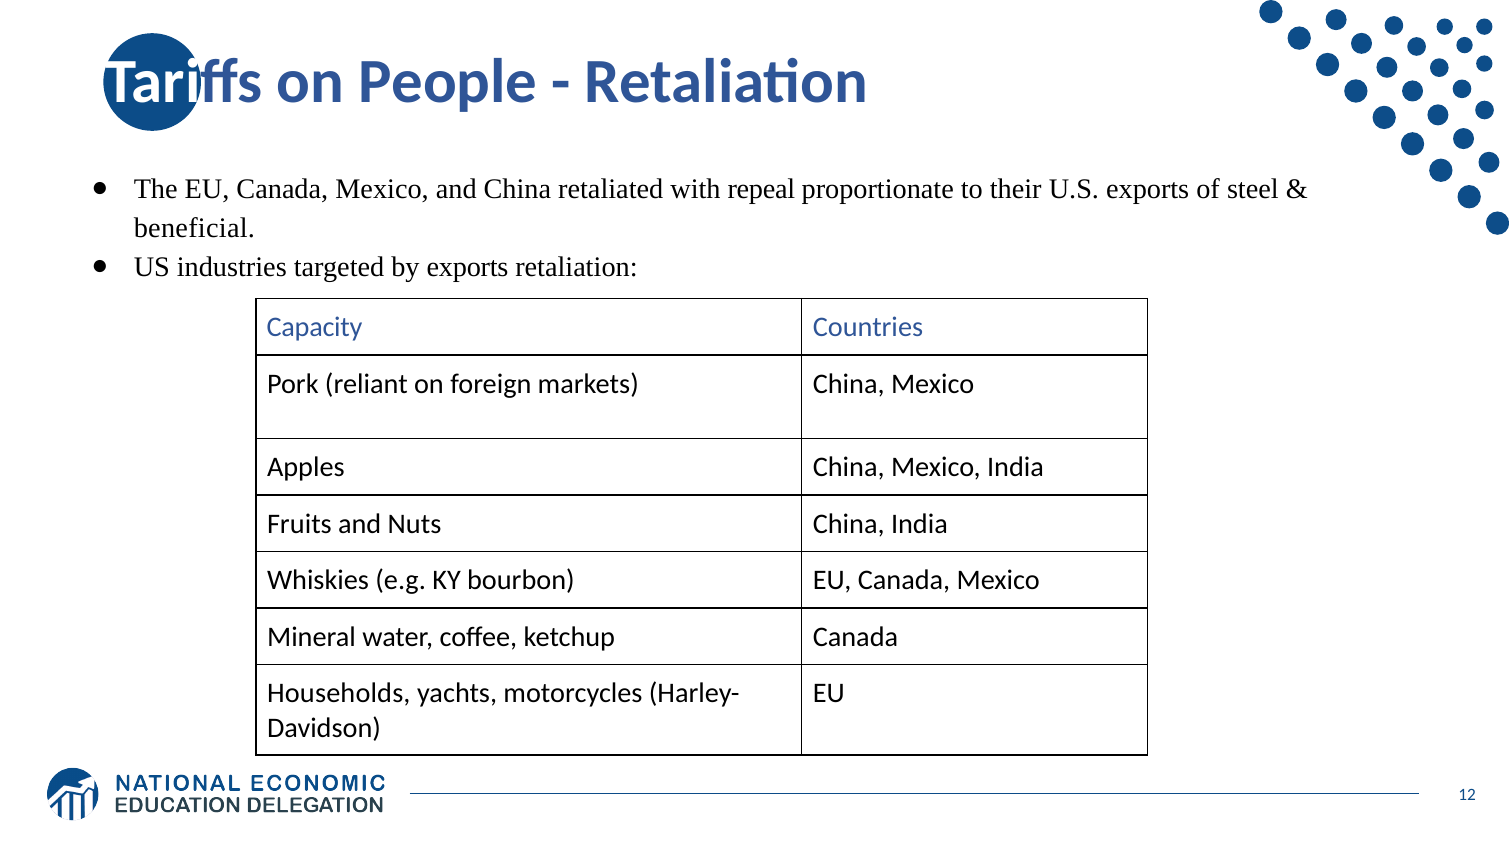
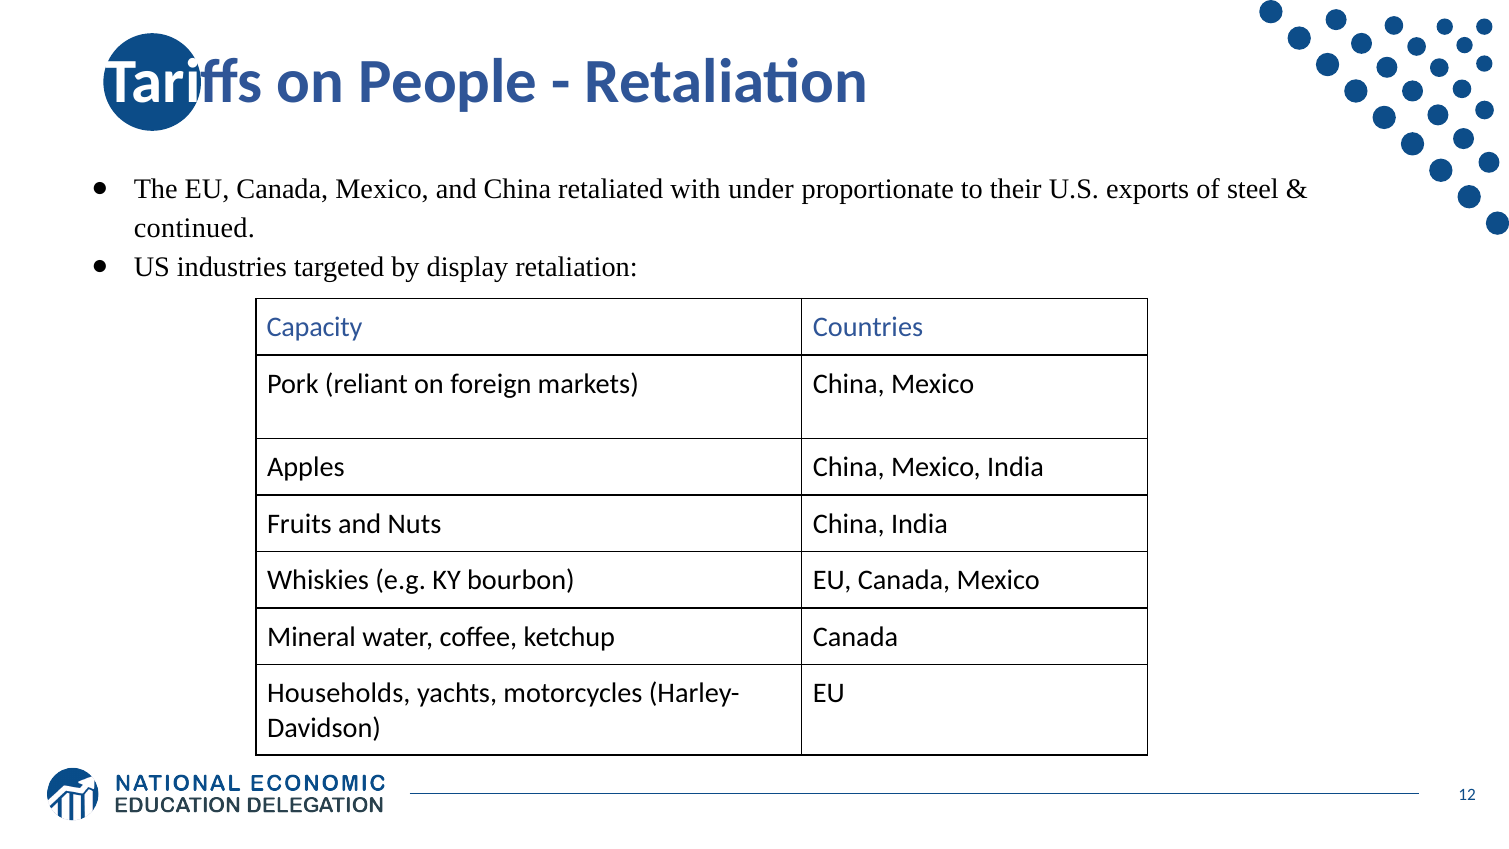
repeal: repeal -> under
beneficial: beneficial -> continued
by exports: exports -> display
